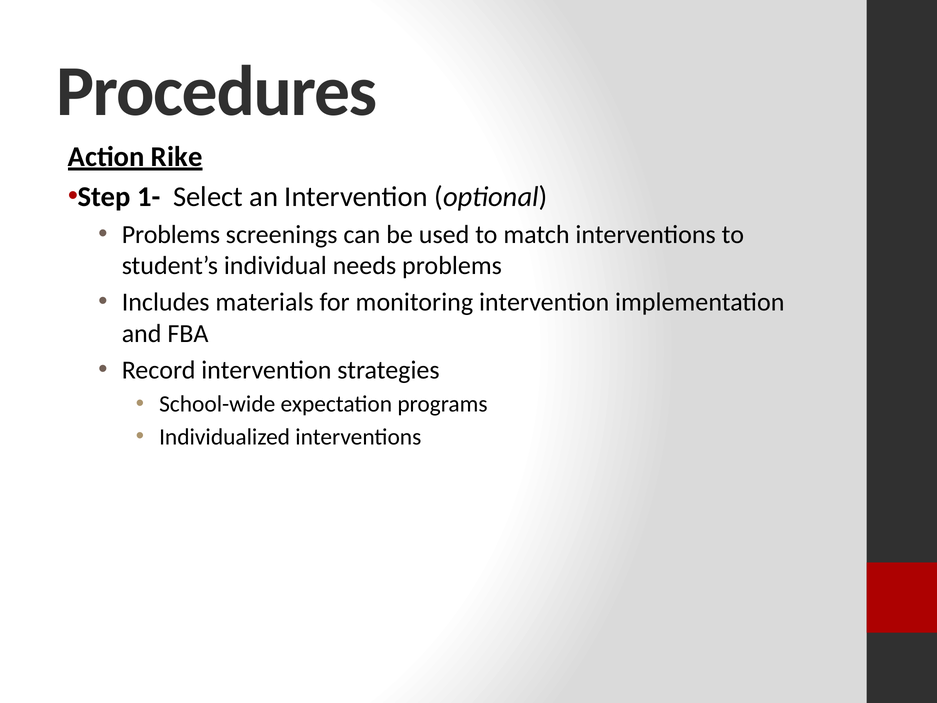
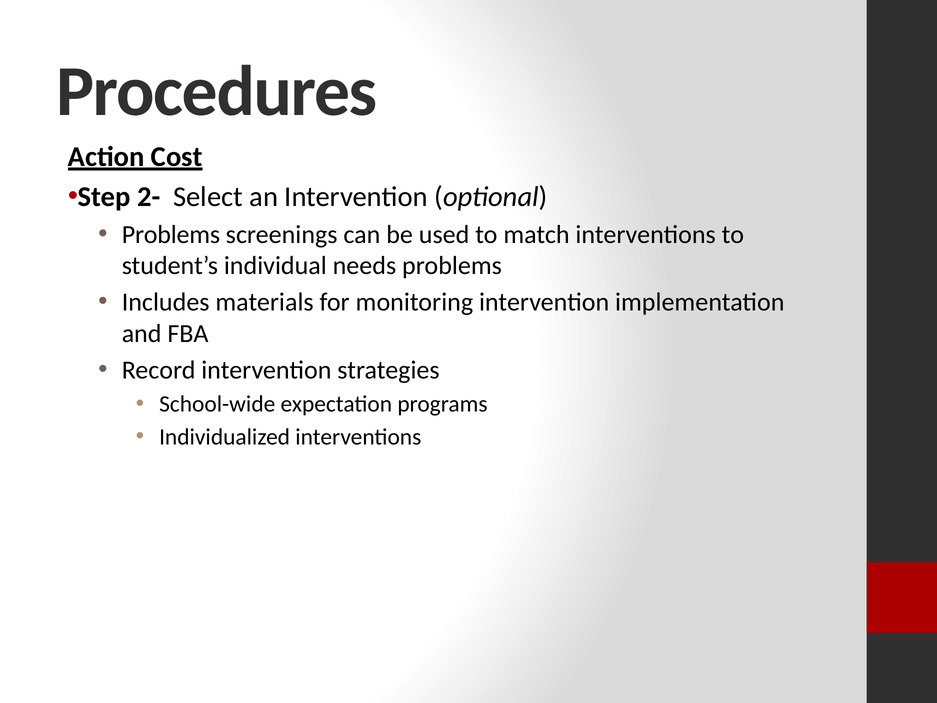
Rike: Rike -> Cost
1-: 1- -> 2-
